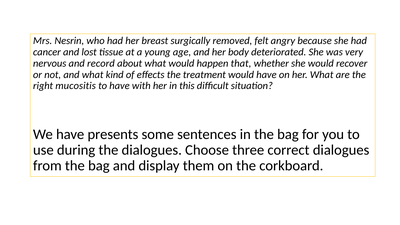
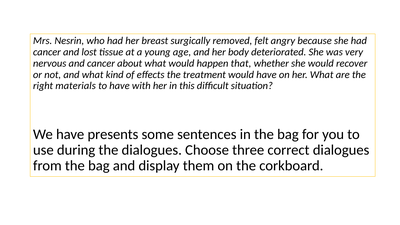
and record: record -> cancer
mucositis: mucositis -> materials
